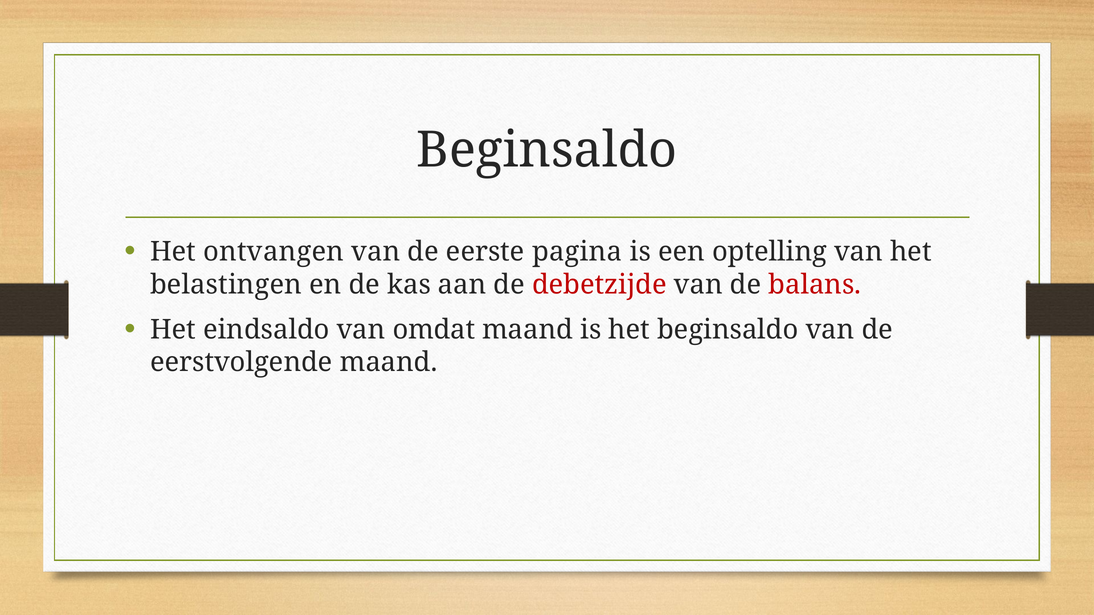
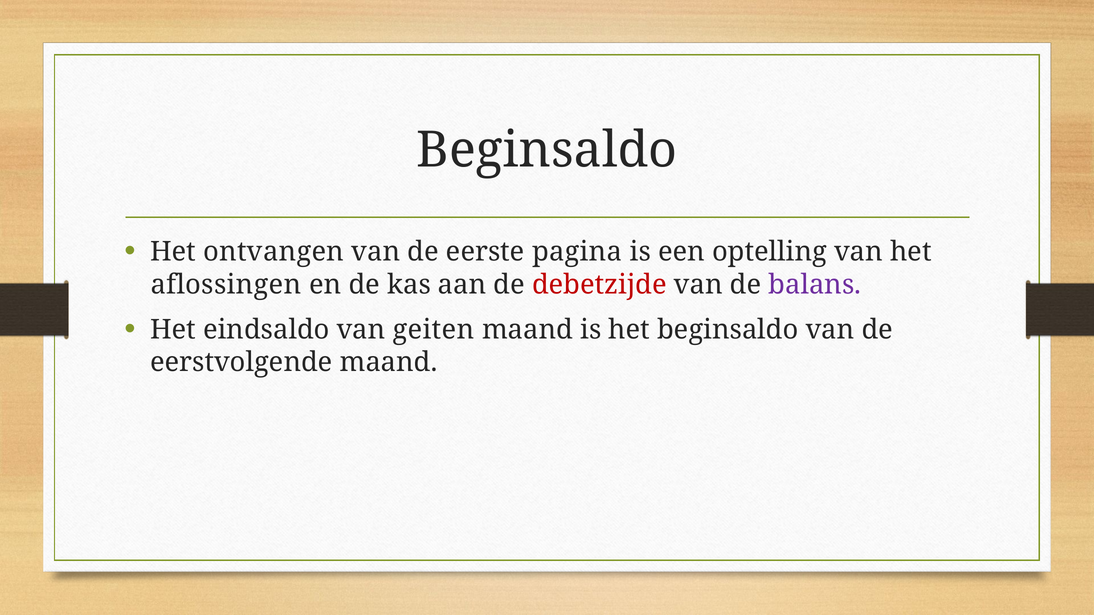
belastingen: belastingen -> aflossingen
balans colour: red -> purple
omdat: omdat -> geiten
